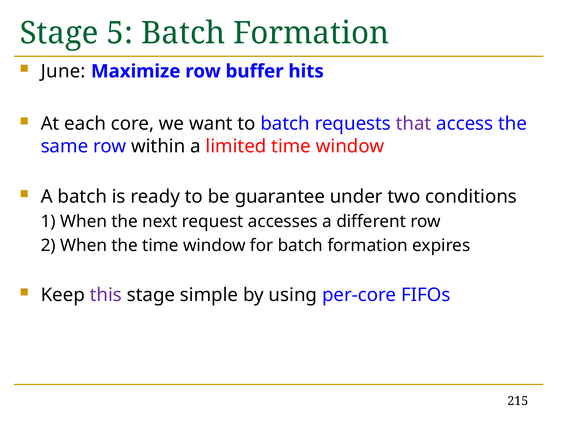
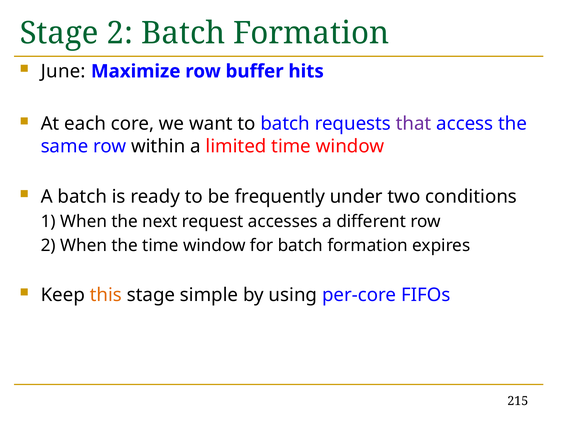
Stage 5: 5 -> 2
guarantee: guarantee -> frequently
this colour: purple -> orange
